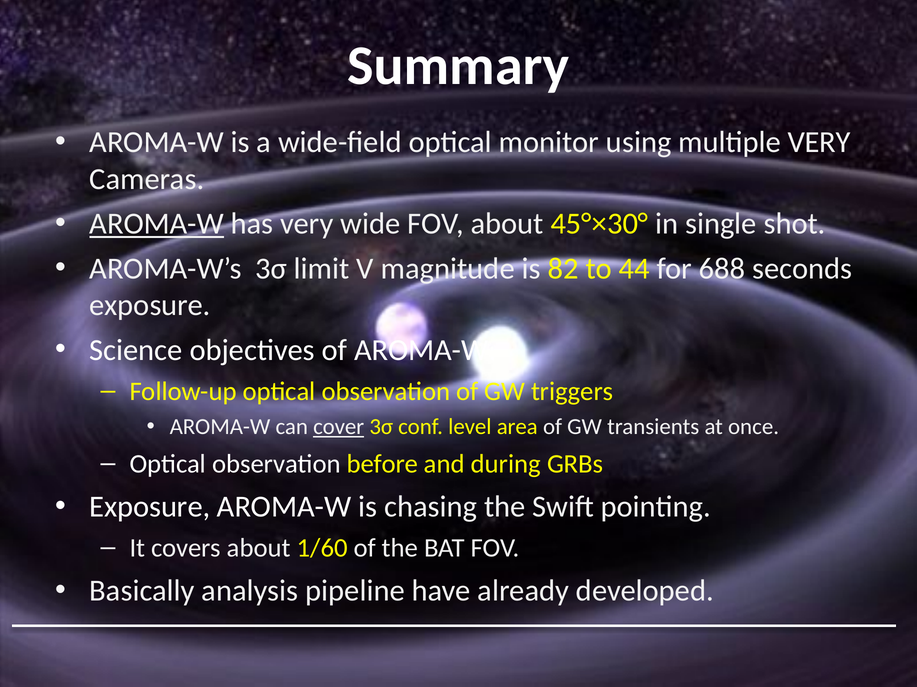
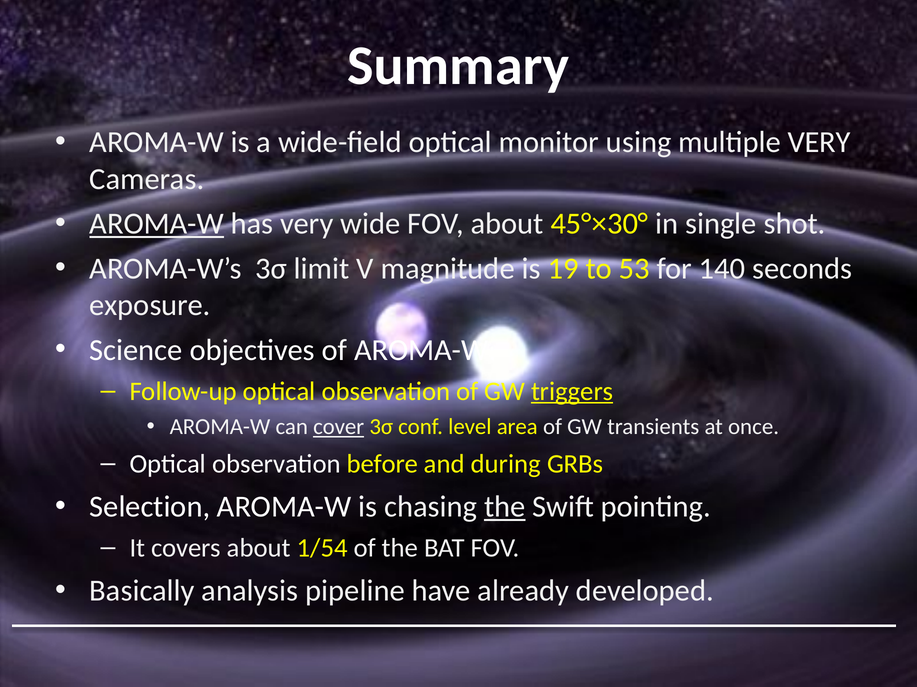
82: 82 -> 19
44: 44 -> 53
688: 688 -> 140
triggers underline: none -> present
Exposure at (150, 507): Exposure -> Selection
the at (505, 507) underline: none -> present
1/60: 1/60 -> 1/54
